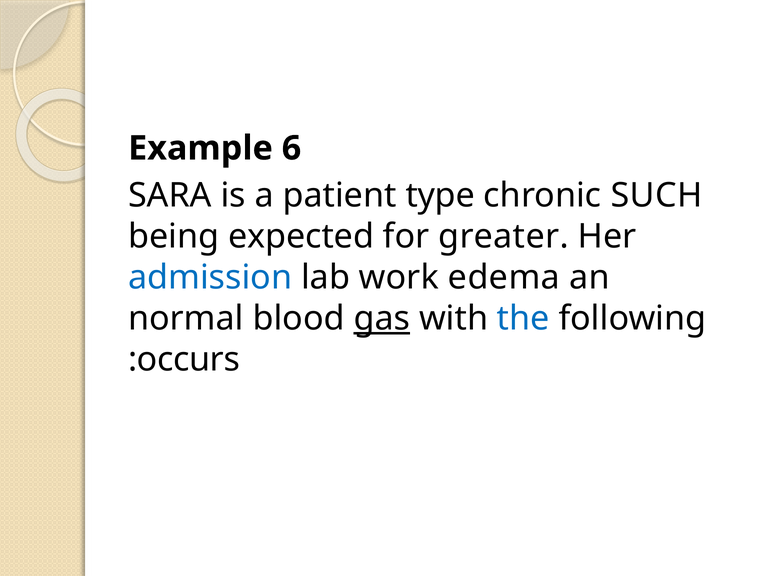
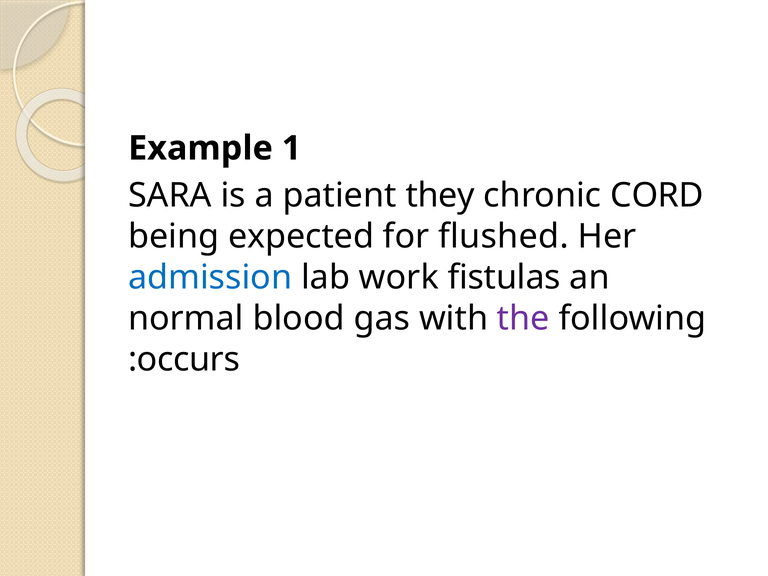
6: 6 -> 1
type: type -> they
SUCH: SUCH -> CORD
greater: greater -> flushed
edema: edema -> fistulas
gas underline: present -> none
the colour: blue -> purple
